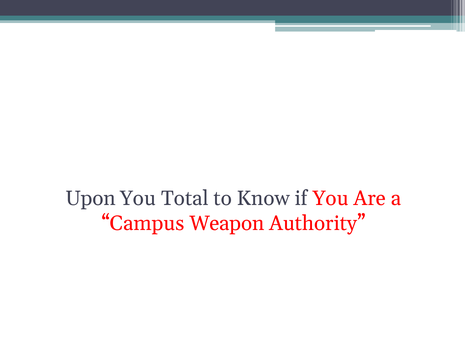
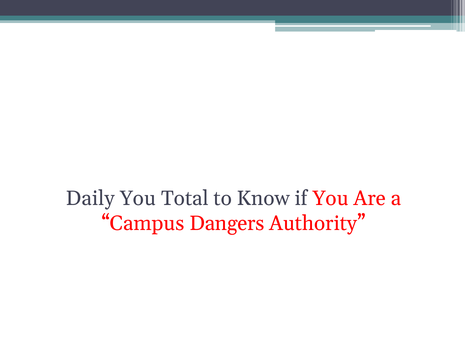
Upon: Upon -> Daily
Weapon: Weapon -> Dangers
